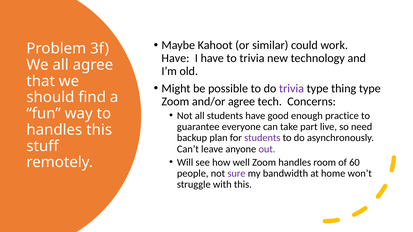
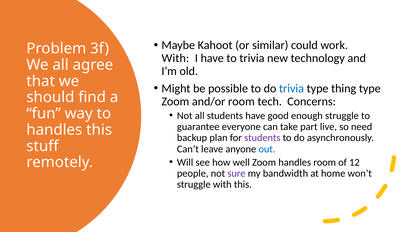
Have at (175, 58): Have -> With
trivia at (292, 89) colour: purple -> blue
and/or agree: agree -> room
enough practice: practice -> struggle
out colour: purple -> blue
60: 60 -> 12
